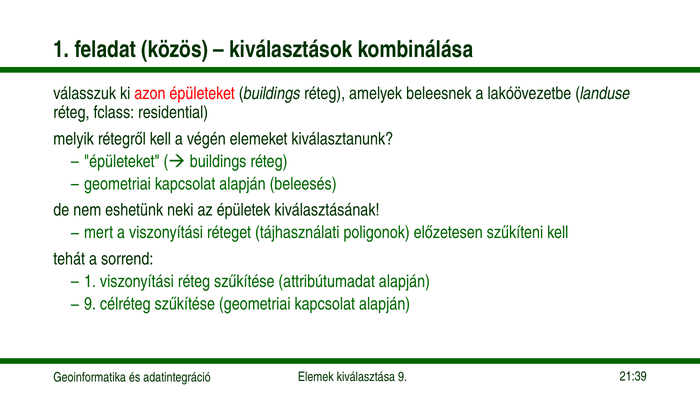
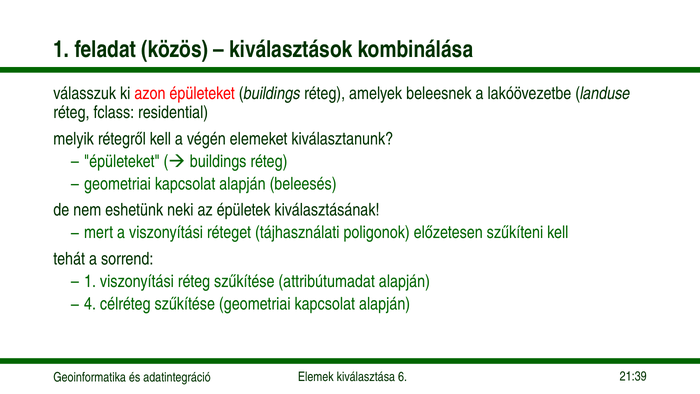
9 at (90, 304): 9 -> 4
9 at (403, 377): 9 -> 6
